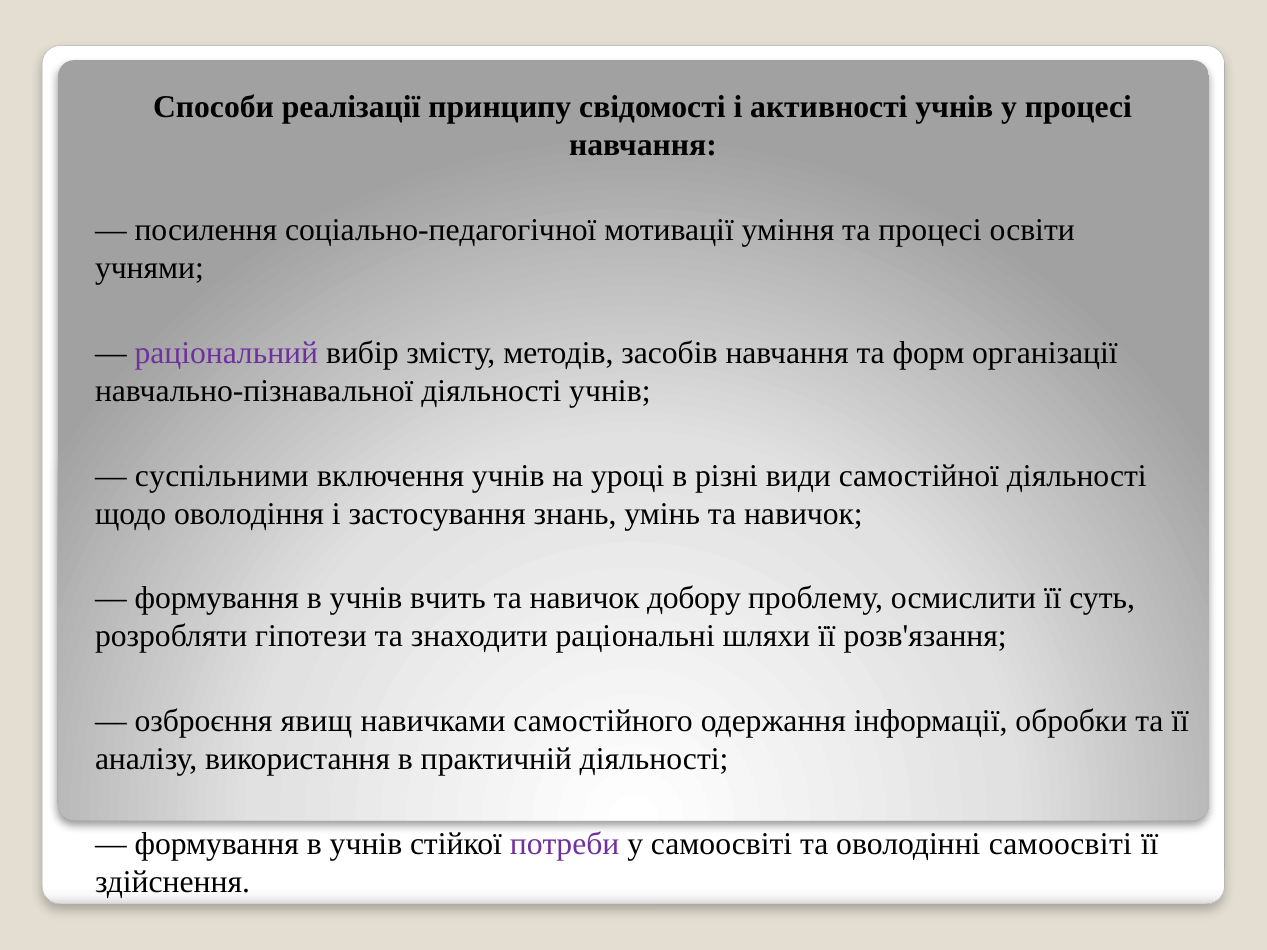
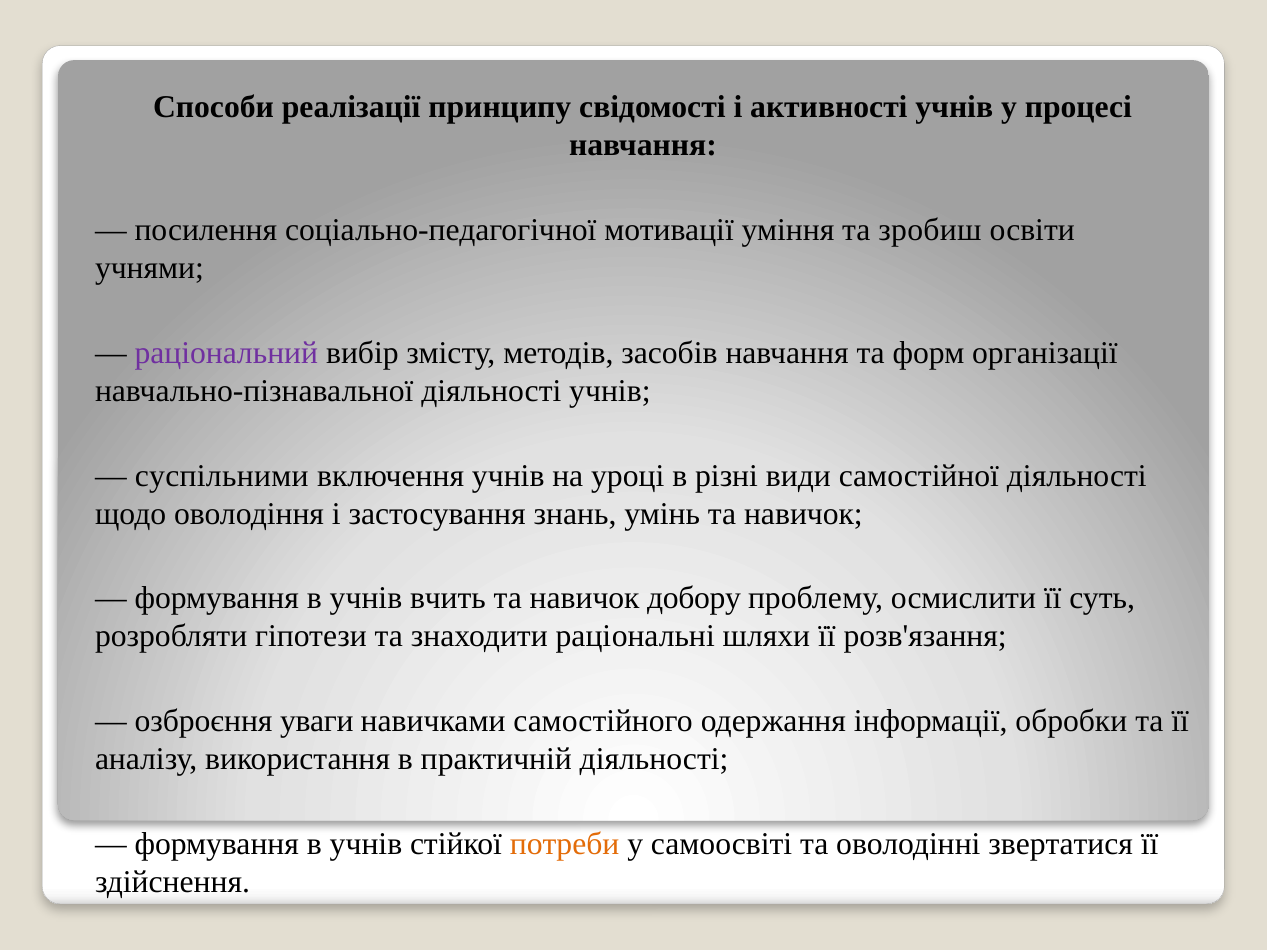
та процесі: процесі -> зробиш
явищ: явищ -> уваги
потреби colour: purple -> orange
оволодінні самоосвіті: самоосвіті -> звертатися
